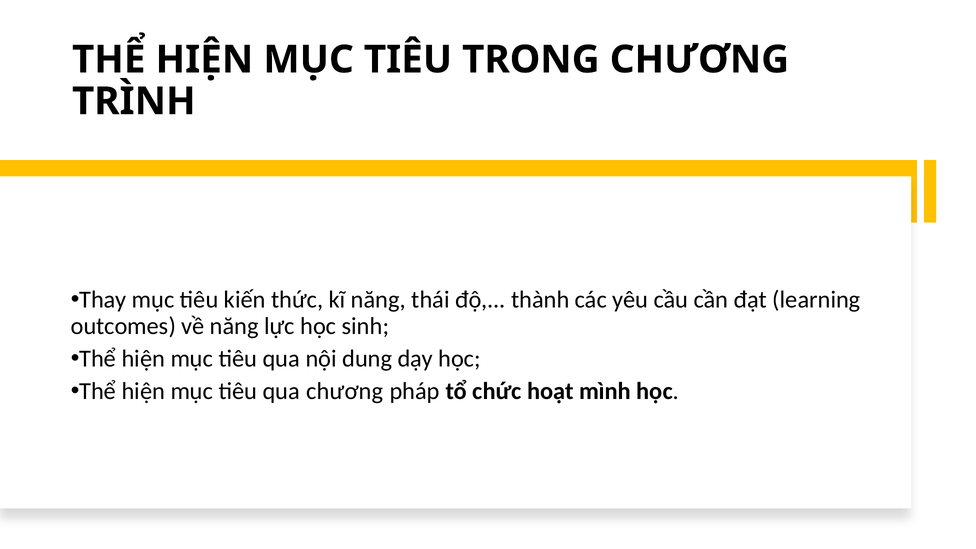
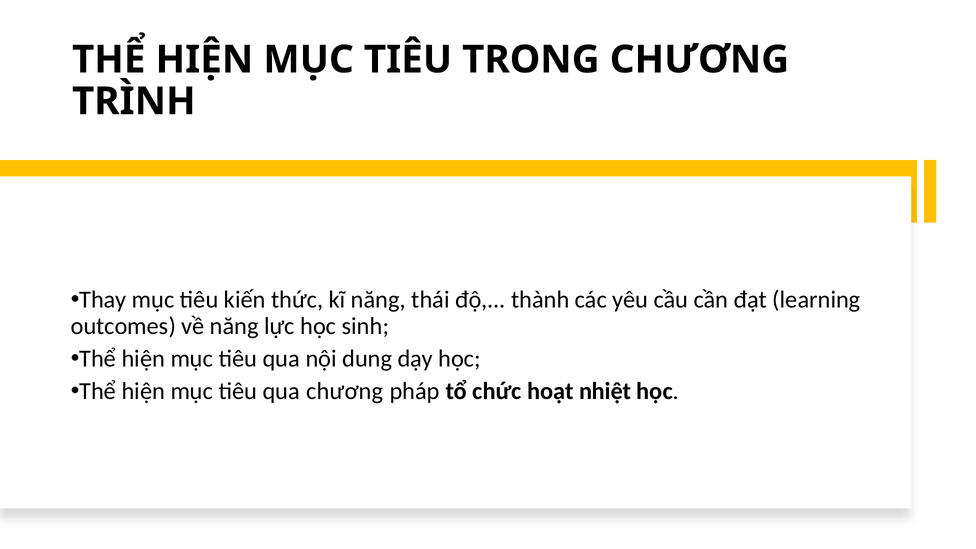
mình: mình -> nhiệt
